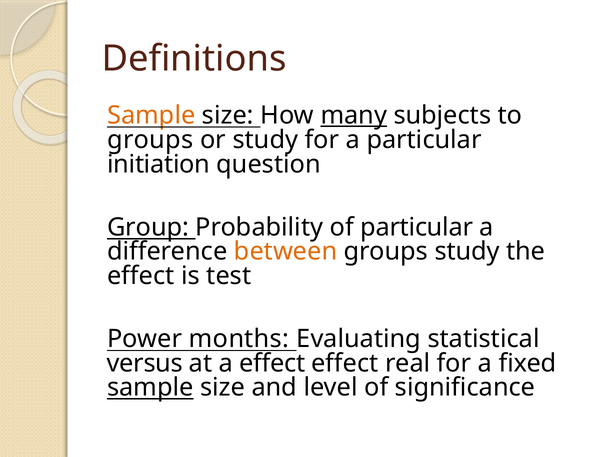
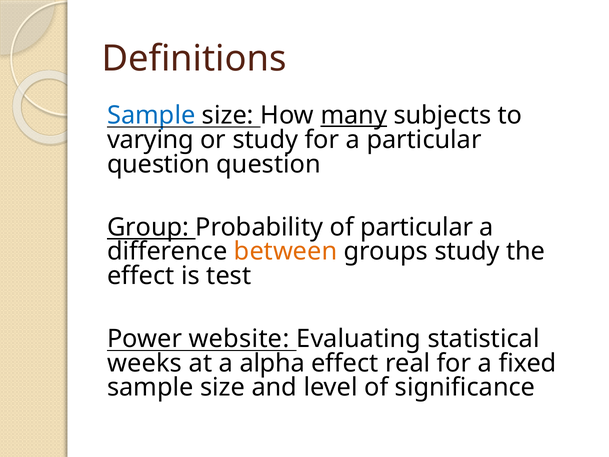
Sample at (151, 115) colour: orange -> blue
groups at (150, 140): groups -> varying
initiation at (159, 164): initiation -> question
months: months -> website
versus: versus -> weeks
a effect: effect -> alpha
sample at (150, 387) underline: present -> none
